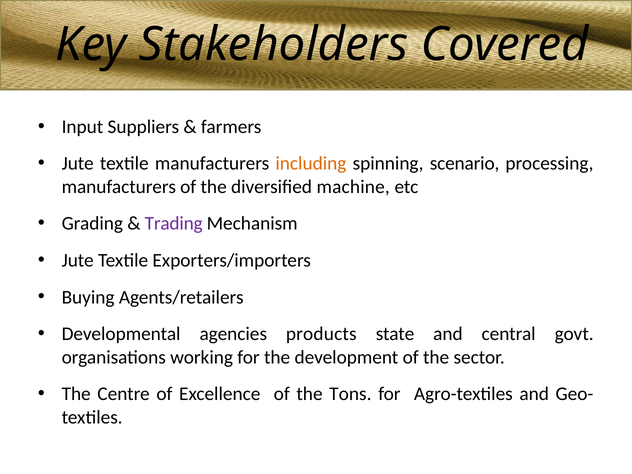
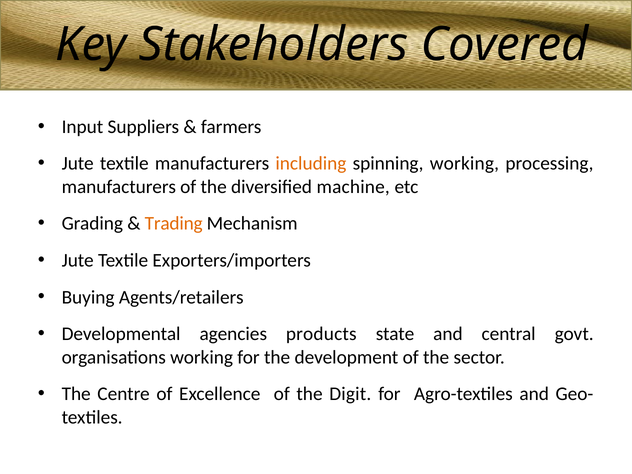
spinning scenario: scenario -> working
Trading colour: purple -> orange
Tons: Tons -> Digit
